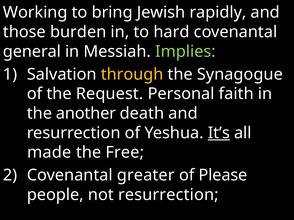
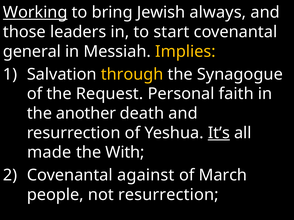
Working underline: none -> present
rapidly: rapidly -> always
burden: burden -> leaders
hard: hard -> start
Implies colour: light green -> yellow
Free: Free -> With
greater: greater -> against
Please: Please -> March
